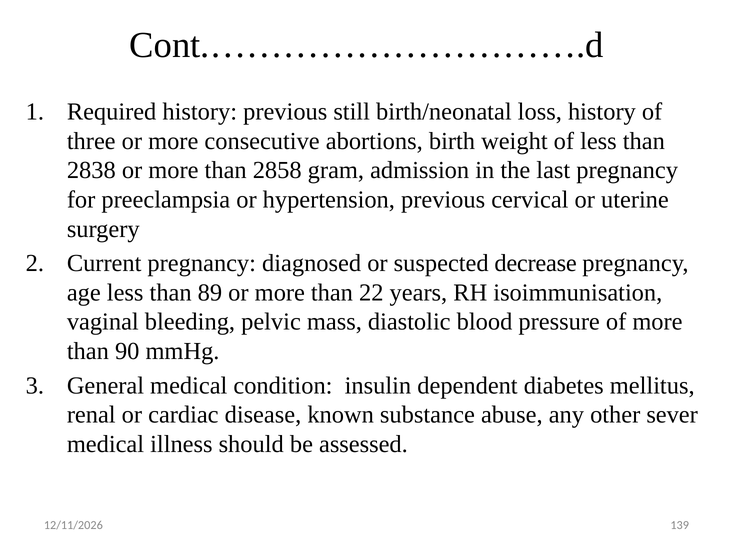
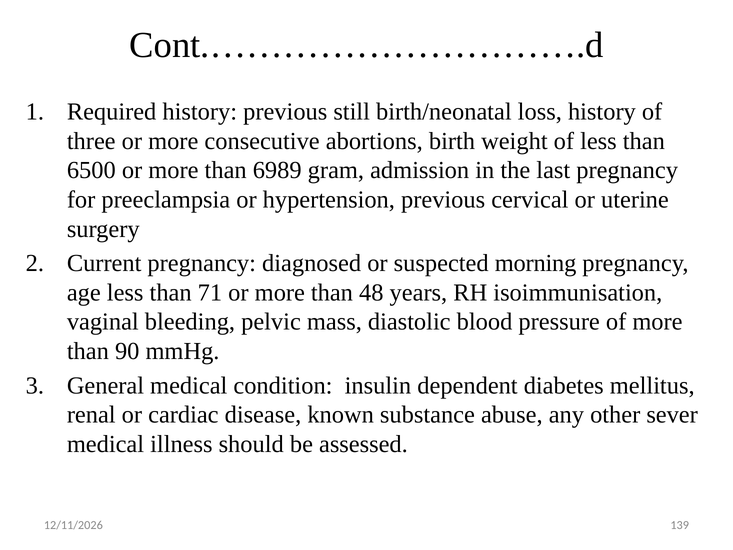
2838: 2838 -> 6500
2858: 2858 -> 6989
decrease: decrease -> morning
89: 89 -> 71
22: 22 -> 48
